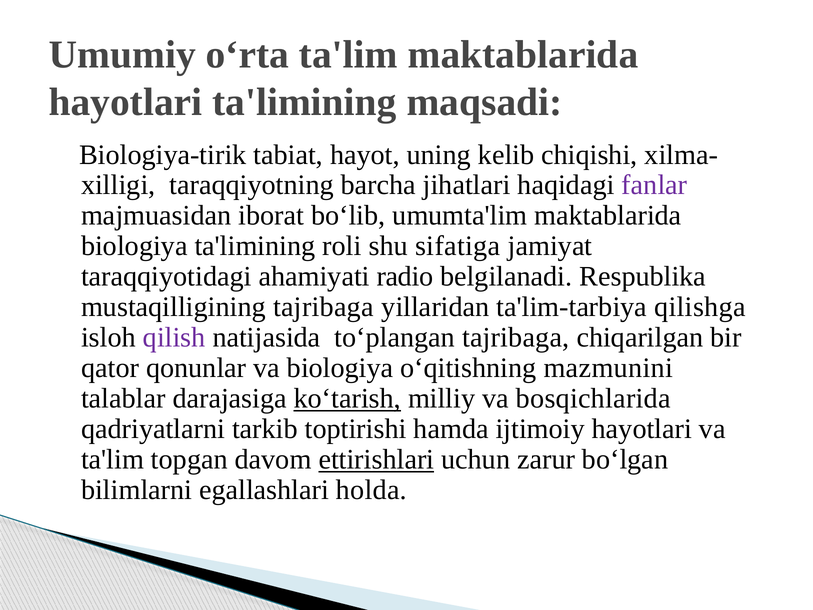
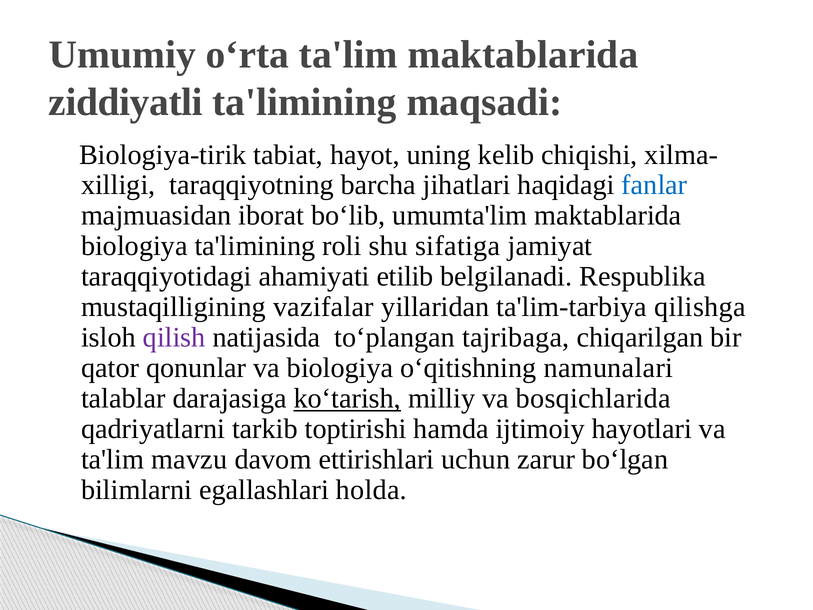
hayotlari at (125, 102): hayotlari -> ziddiyatli
fanlar colour: purple -> blue
radio: radio -> etilib
mustaqilligining tajribaga: tajribaga -> vazifalar
mazmunini: mazmunini -> namunalari
topgan: topgan -> mavzu
ettirishlari underline: present -> none
